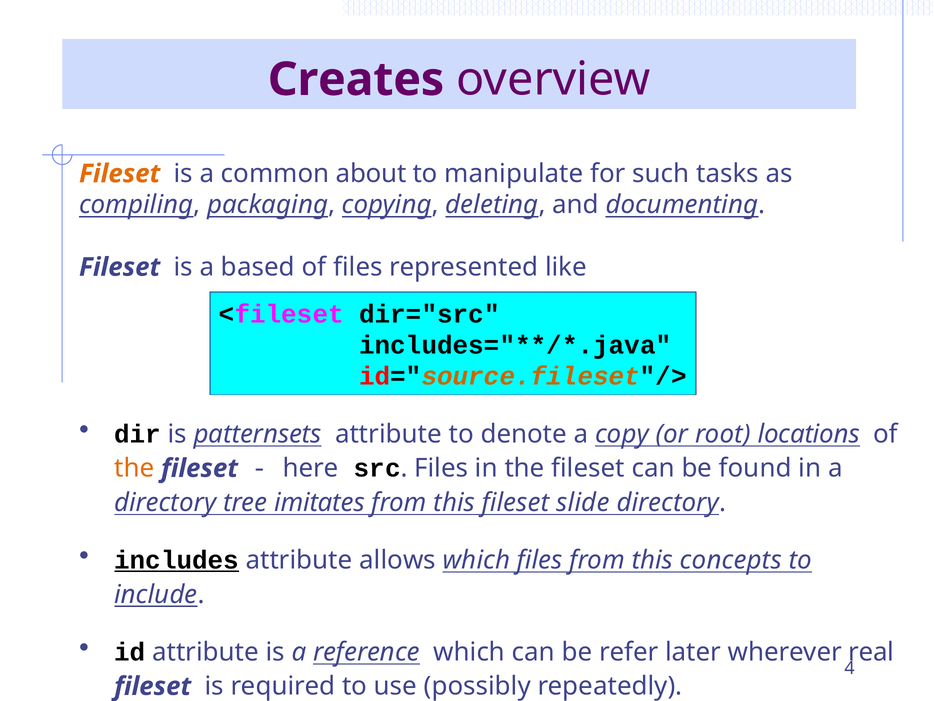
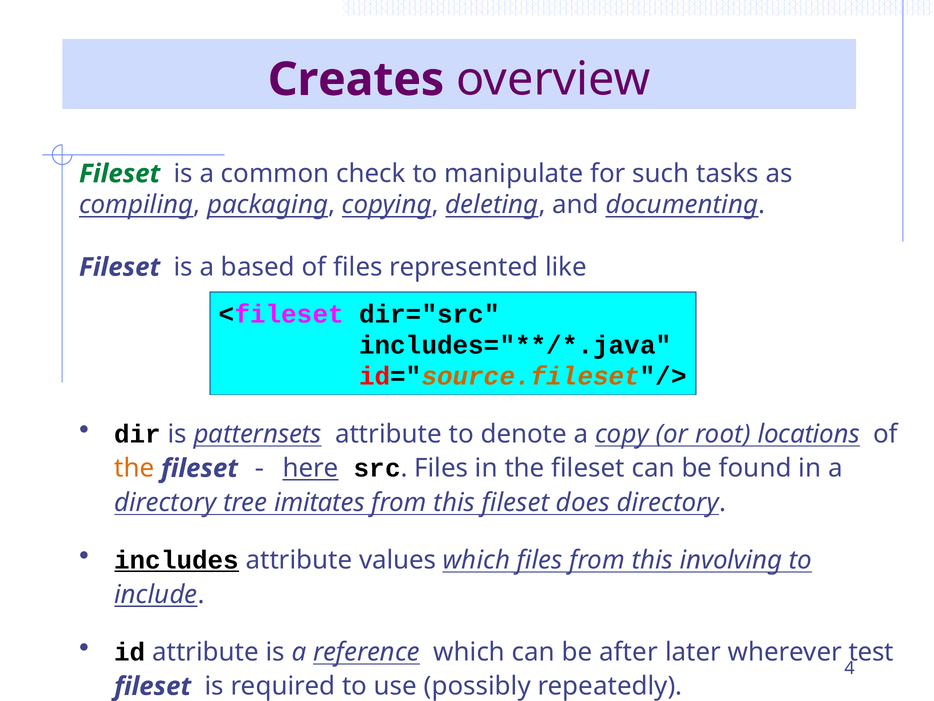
Fileset at (120, 174) colour: orange -> green
about: about -> check
here underline: none -> present
slide: slide -> does
allows: allows -> values
concepts: concepts -> involving
refer: refer -> after
real: real -> test
